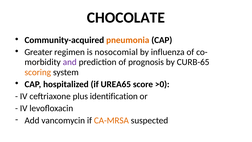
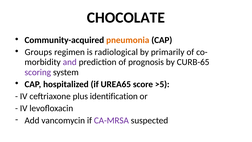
Greater: Greater -> Groups
nosocomial: nosocomial -> radiological
influenza: influenza -> primarily
scoring colour: orange -> purple
>0: >0 -> >5
CA-MRSA colour: orange -> purple
